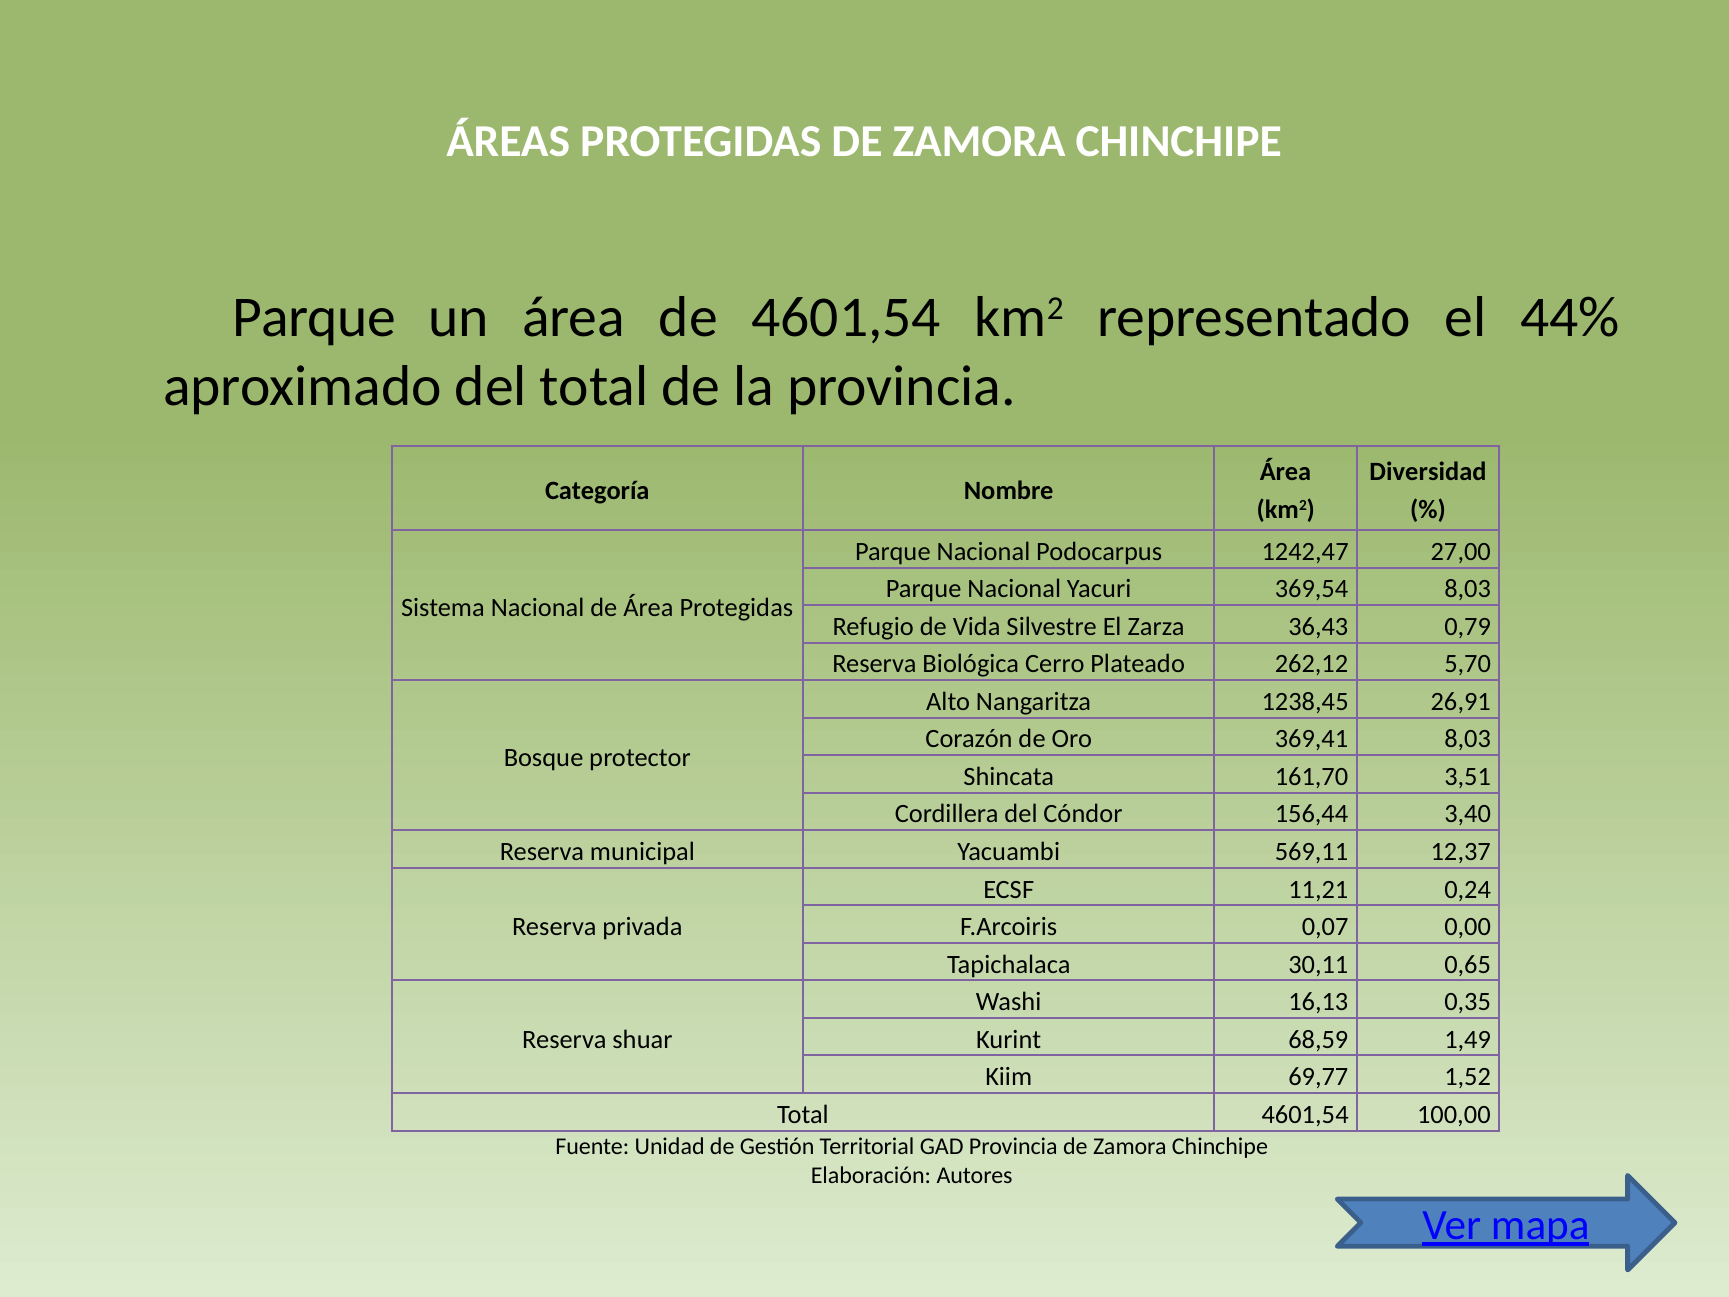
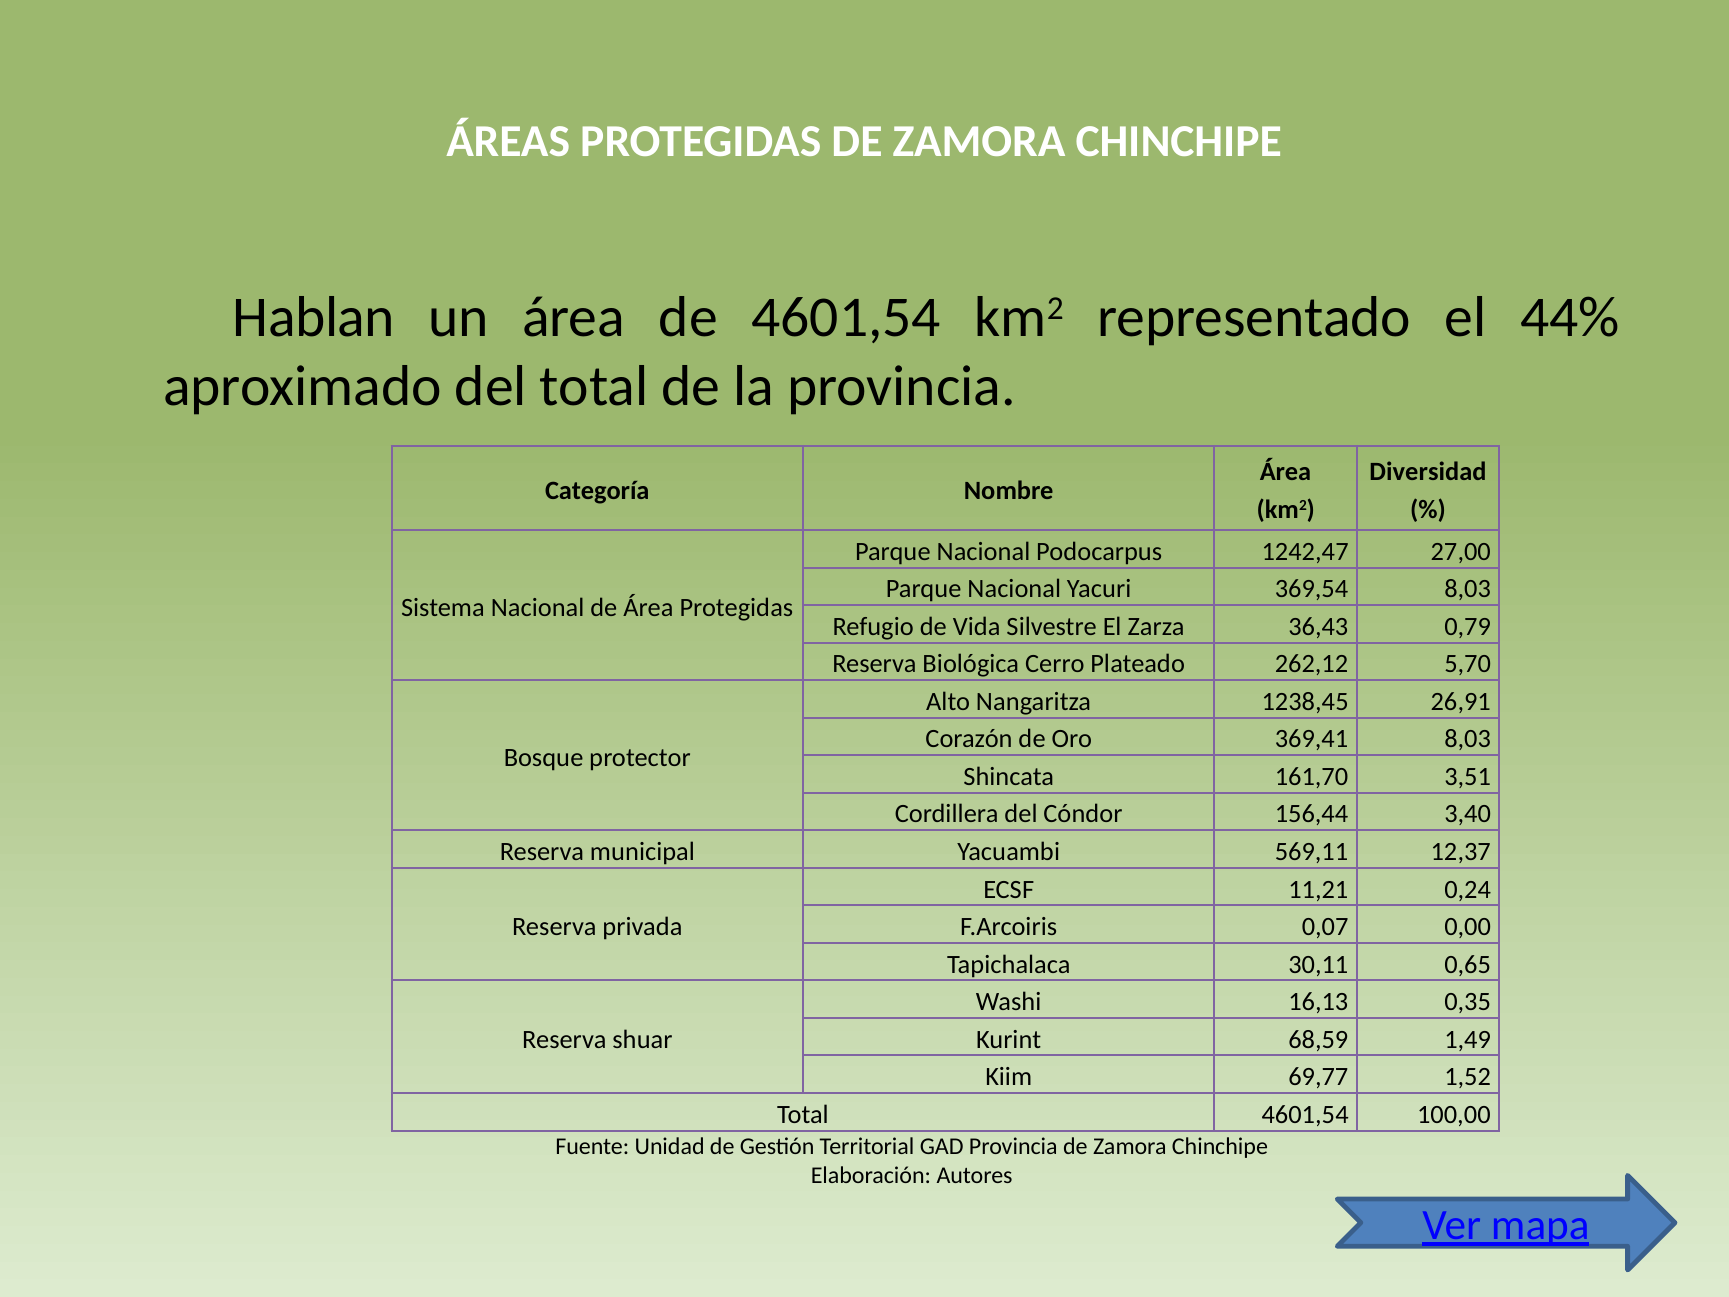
Parque at (314, 317): Parque -> Hablan
